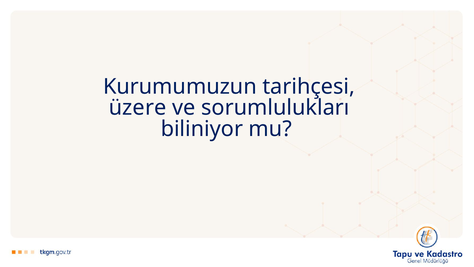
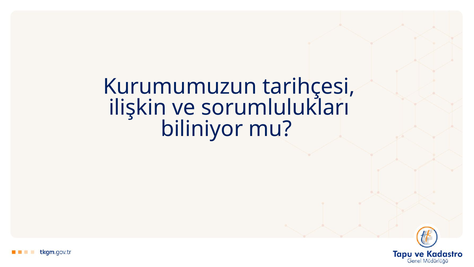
üzere: üzere -> ilişkin
